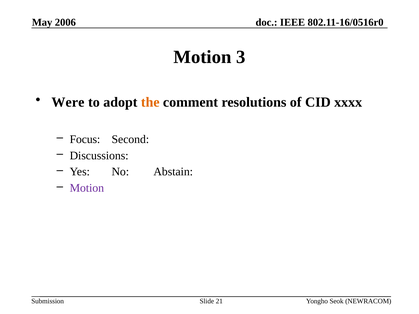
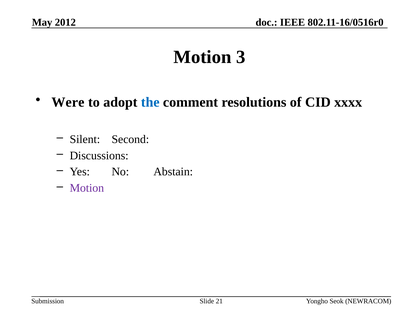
2006: 2006 -> 2012
the colour: orange -> blue
Focus: Focus -> Silent
